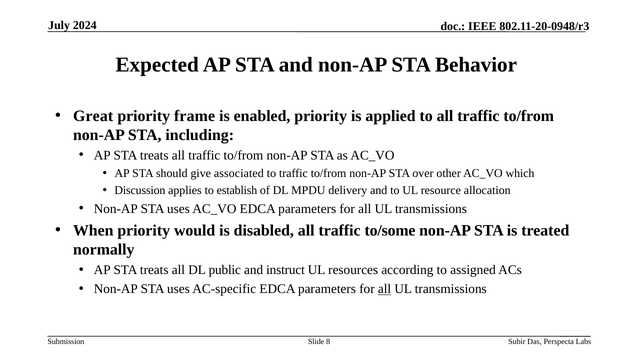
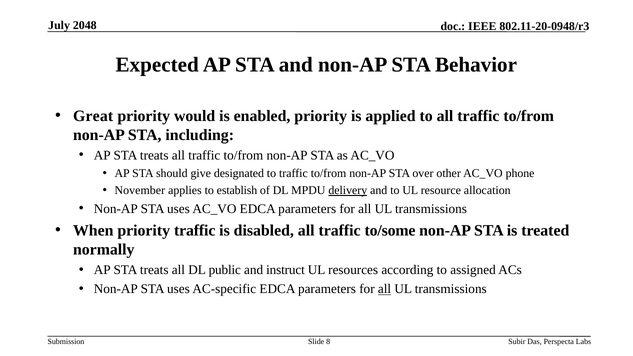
2024: 2024 -> 2048
frame: frame -> would
associated: associated -> designated
which: which -> phone
Discussion: Discussion -> November
delivery underline: none -> present
priority would: would -> traffic
